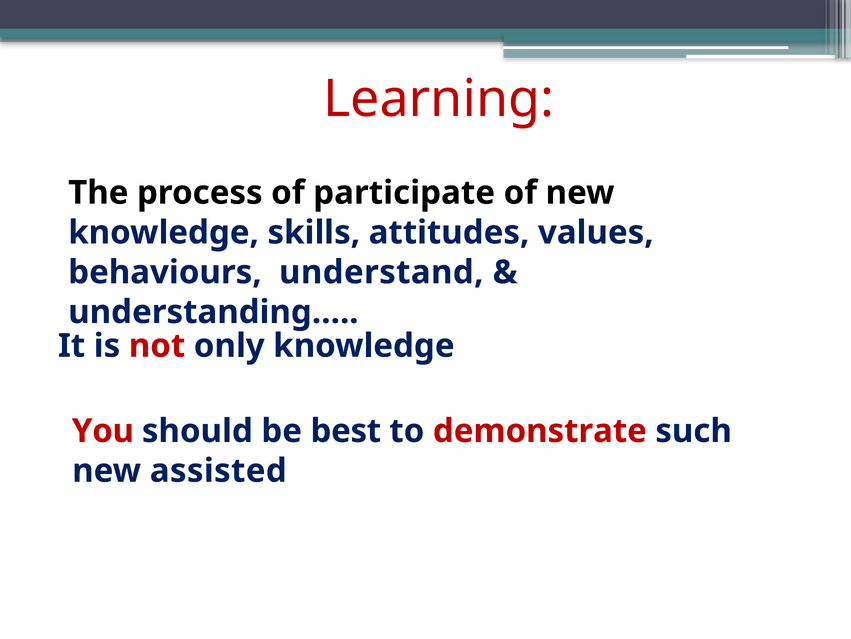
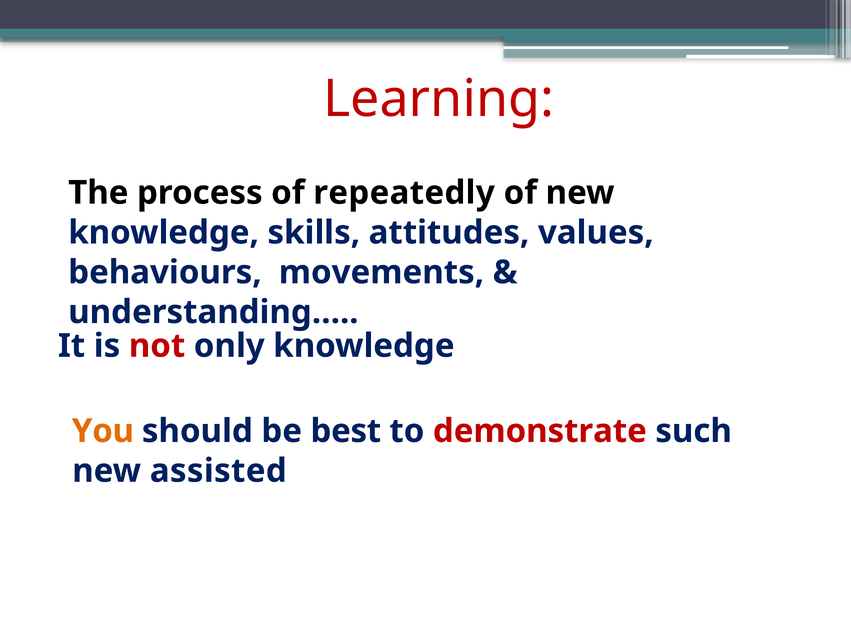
participate: participate -> repeatedly
understand: understand -> movements
You colour: red -> orange
